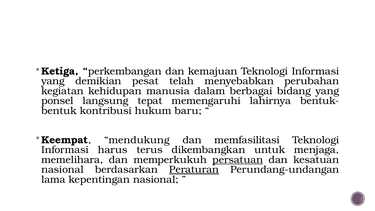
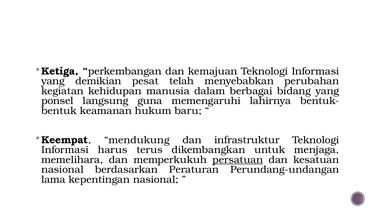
tepat: tepat -> guna
kontribusi: kontribusi -> keamanan
memfasilitasi: memfasilitasi -> infrastruktur
Peraturan underline: present -> none
